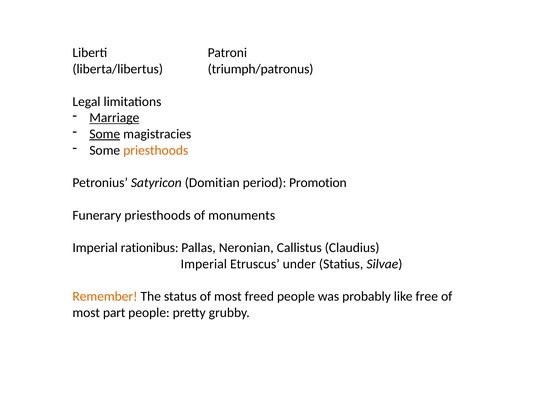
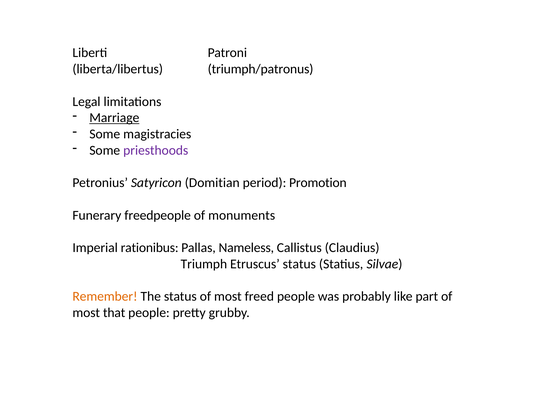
Some at (105, 134) underline: present -> none
priesthoods at (156, 150) colour: orange -> purple
Funerary priesthoods: priesthoods -> freedpeople
Neronian: Neronian -> Nameless
Imperial at (204, 264): Imperial -> Triumph
Etruscus under: under -> status
free: free -> part
part: part -> that
